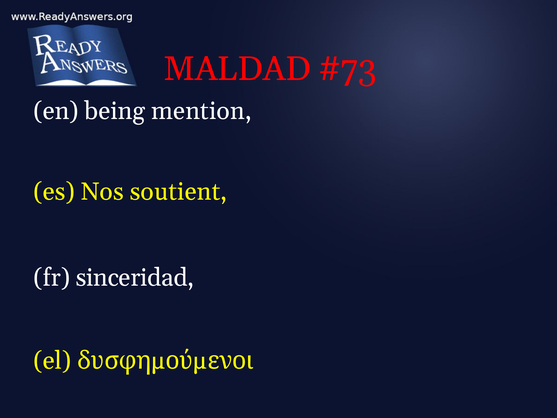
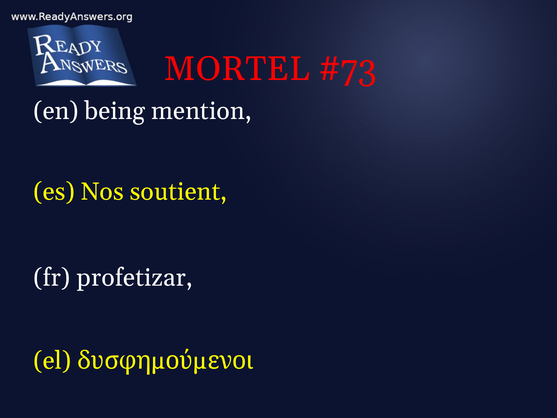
MALDAD: MALDAD -> MORTEL
sinceridad: sinceridad -> profetizar
